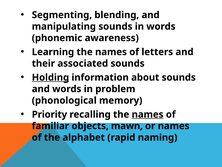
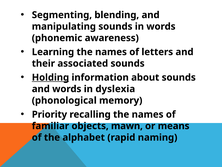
problem: problem -> dyslexia
names at (148, 114) underline: present -> none
or names: names -> means
